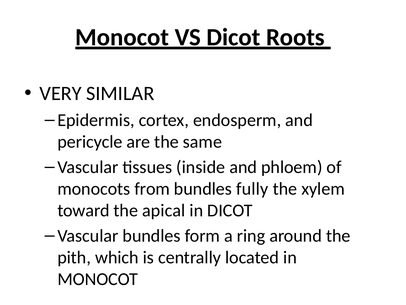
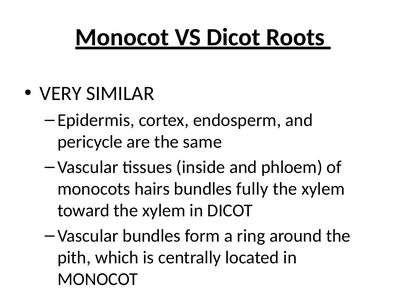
from: from -> hairs
toward the apical: apical -> xylem
